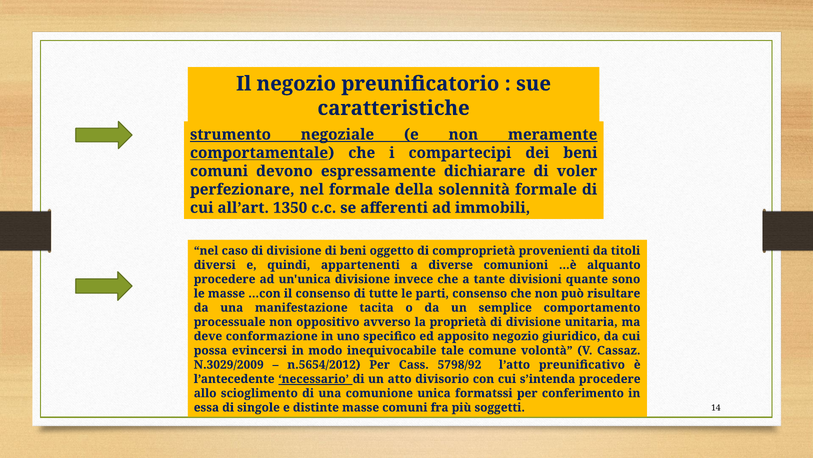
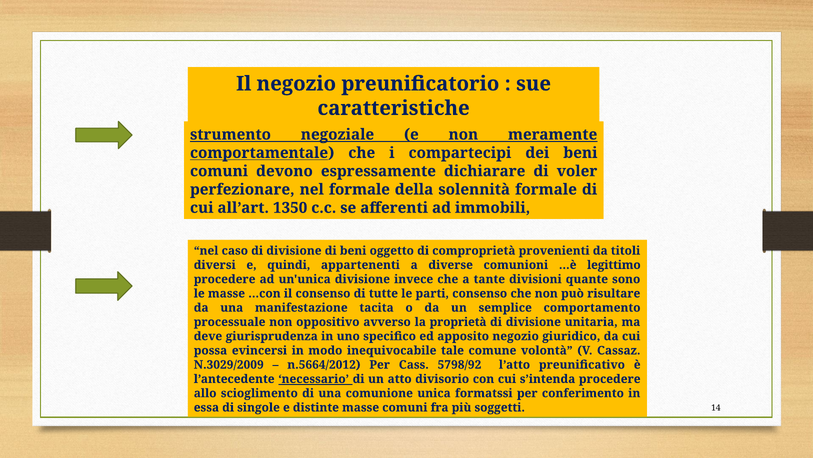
alquanto: alquanto -> legittimo
conformazione: conformazione -> giurisprudenza
n.5654/2012: n.5654/2012 -> n.5664/2012
